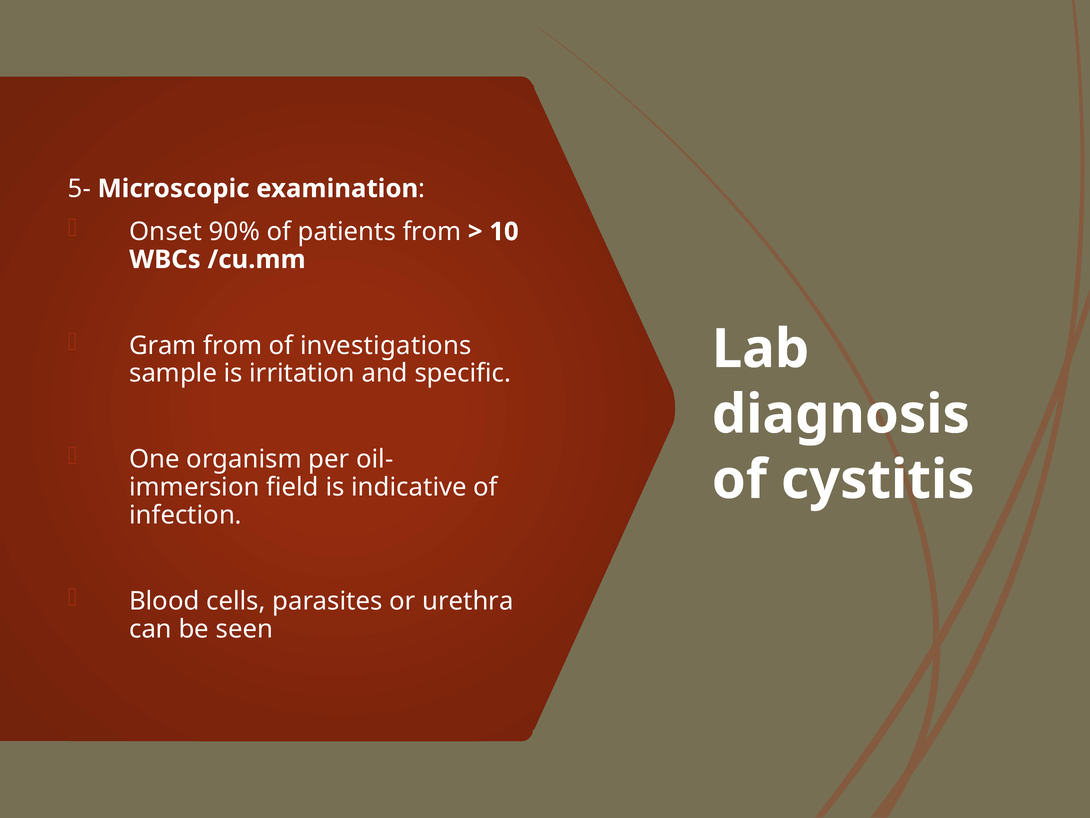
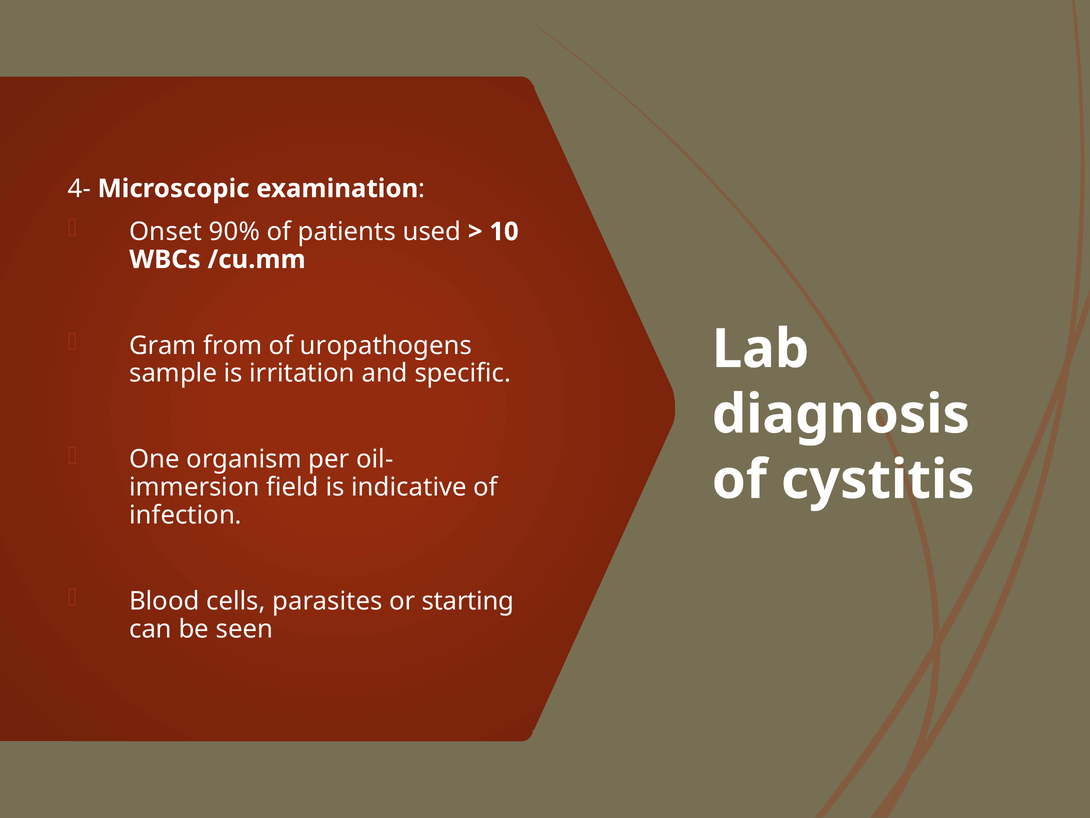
5-: 5- -> 4-
patients from: from -> used
investigations: investigations -> uropathogens
urethra: urethra -> starting
